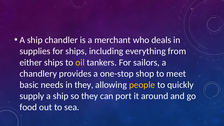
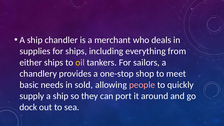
in they: they -> sold
people colour: yellow -> pink
food: food -> dock
